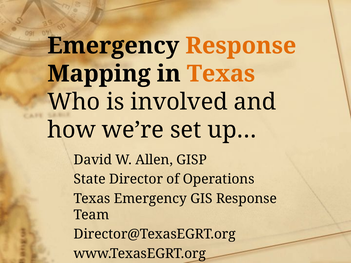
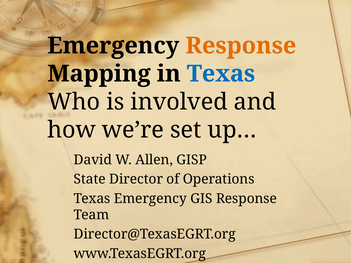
Texas at (221, 74) colour: orange -> blue
